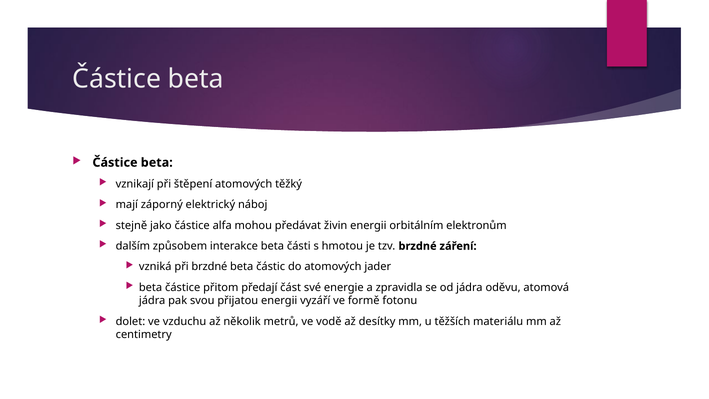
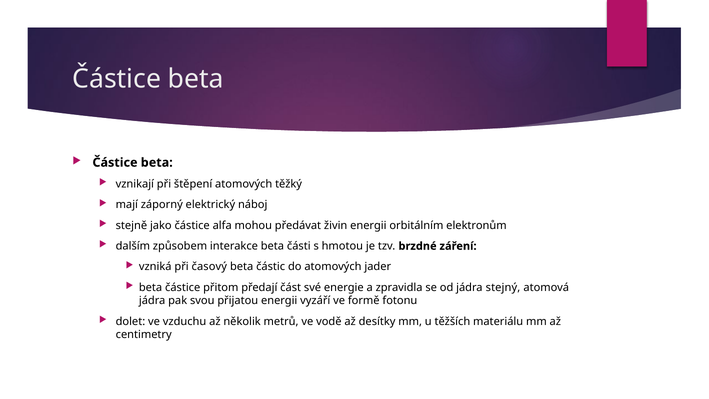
při brzdné: brzdné -> časový
oděvu: oděvu -> stejný
